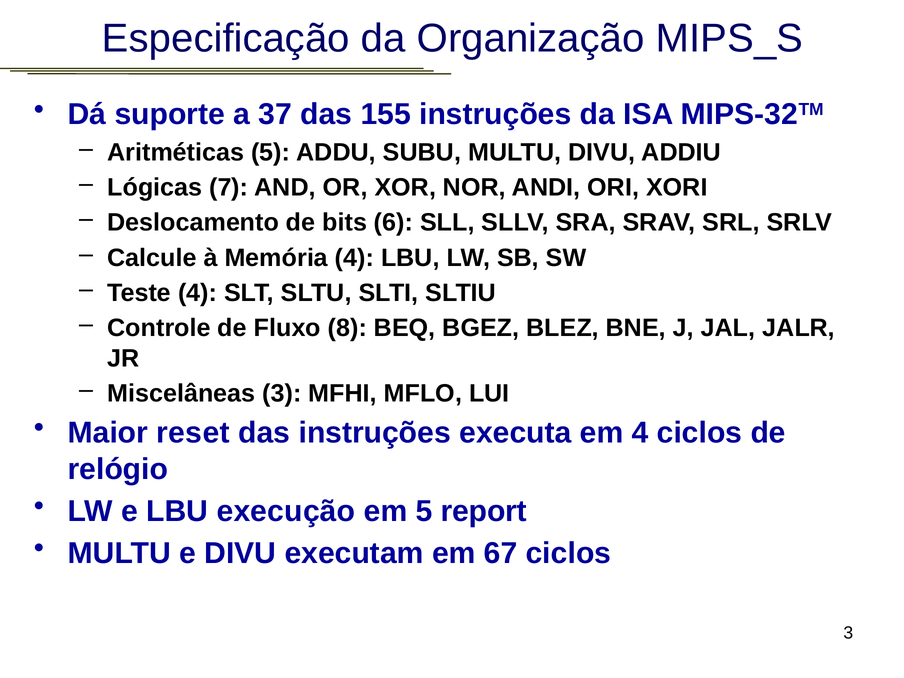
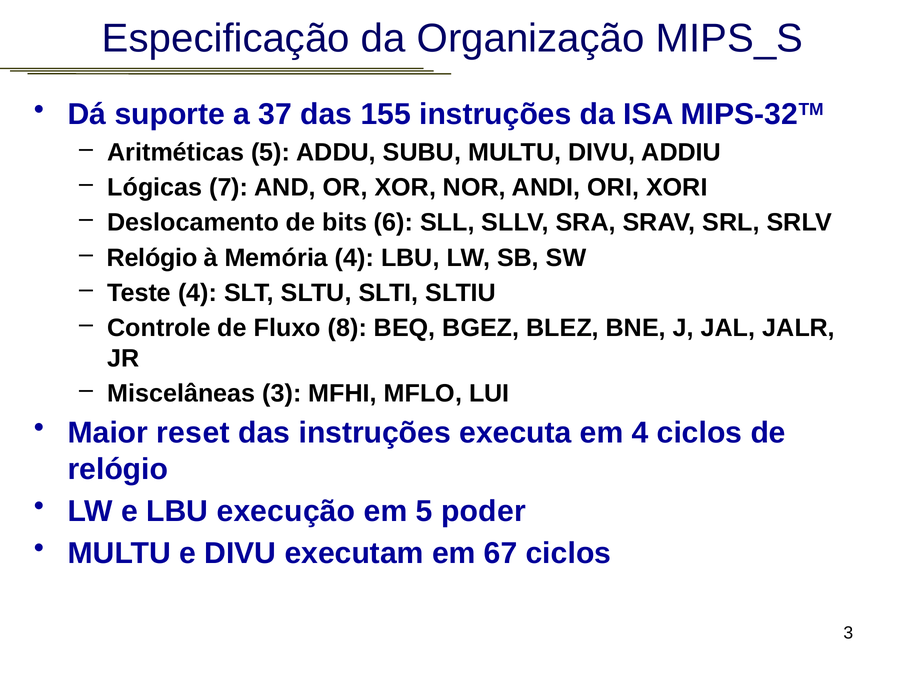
Calcule at (152, 258): Calcule -> Relógio
report: report -> poder
